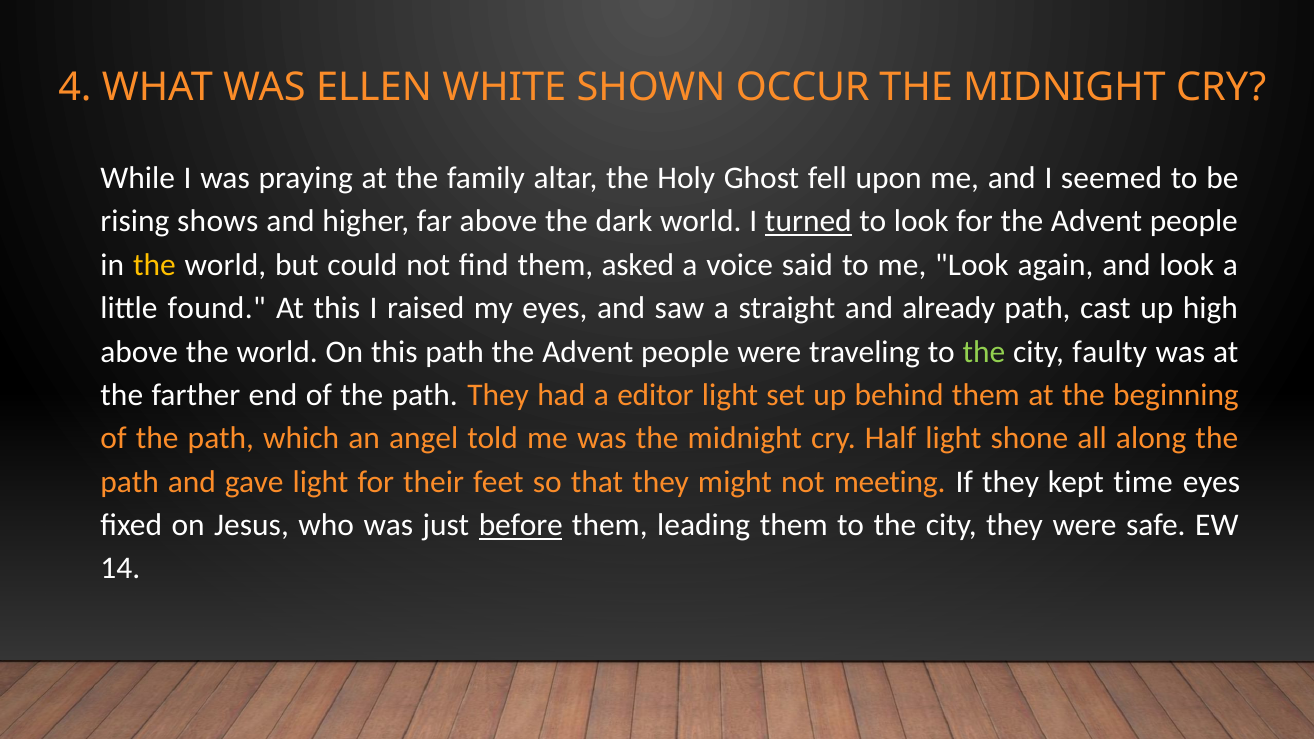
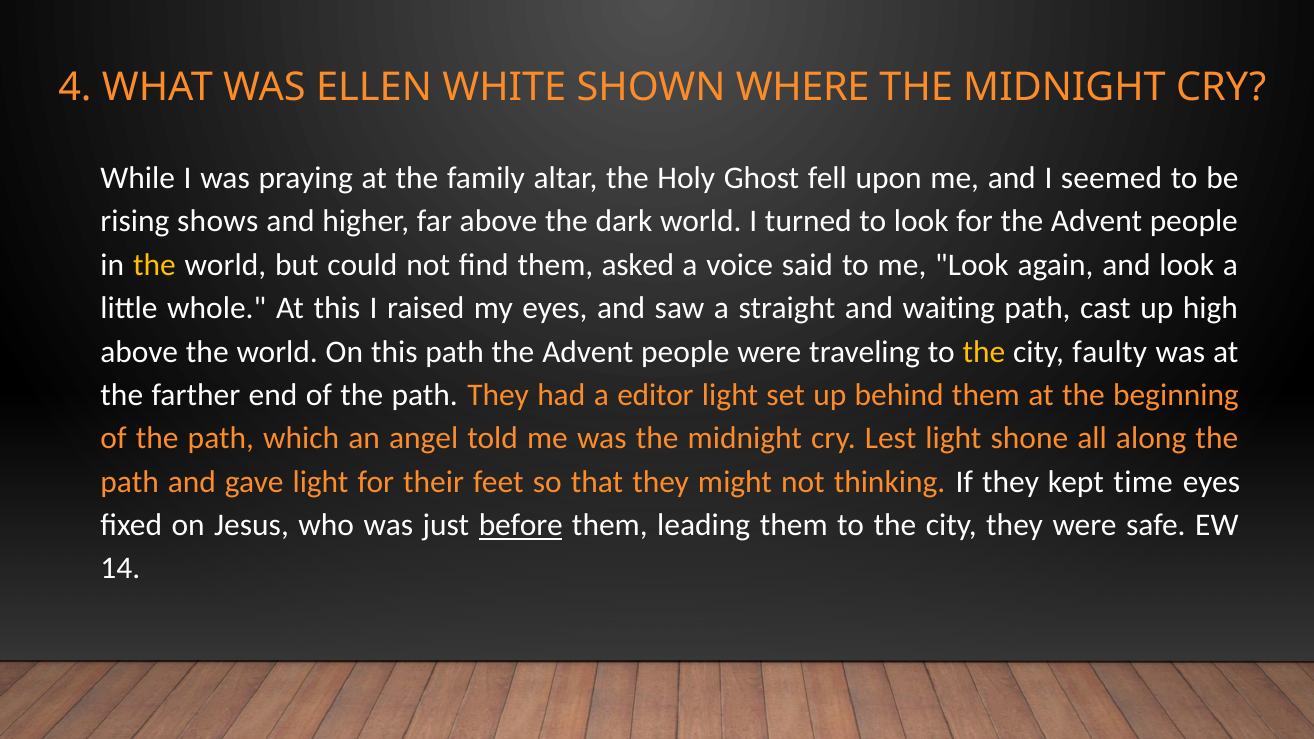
OCCUR: OCCUR -> WHERE
turned underline: present -> none
found: found -> whole
already: already -> waiting
the at (984, 352) colour: light green -> yellow
Half: Half -> Lest
meeting: meeting -> thinking
